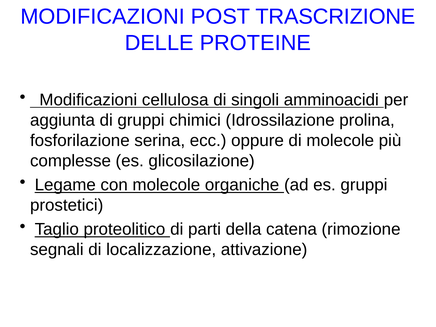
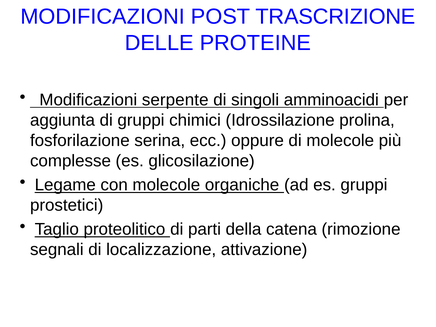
cellulosa: cellulosa -> serpente
